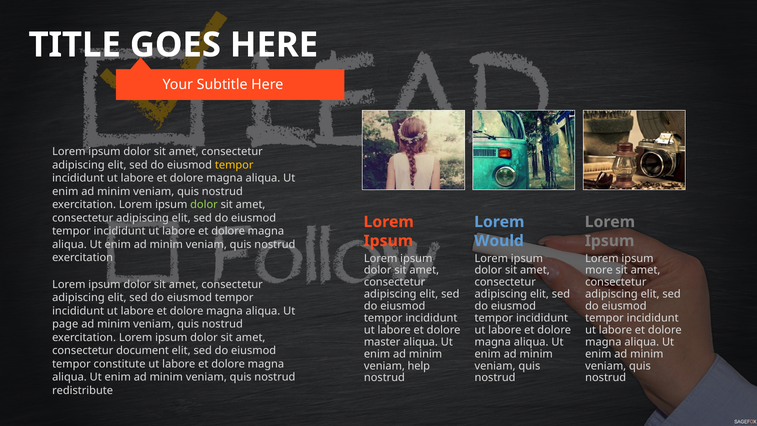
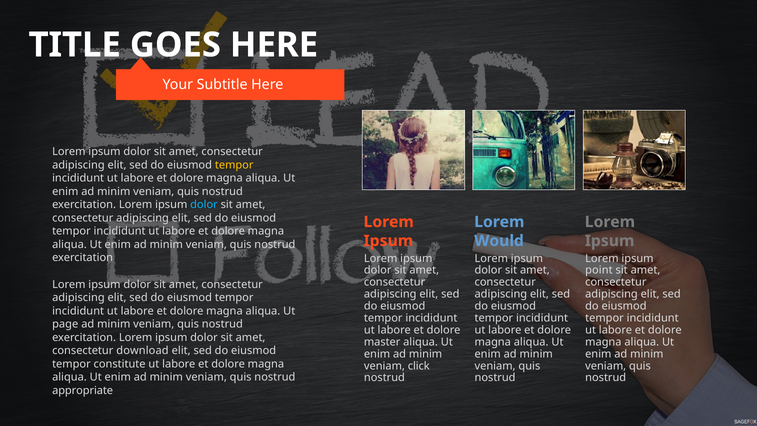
dolor at (204, 205) colour: light green -> light blue
more: more -> point
document: document -> download
help: help -> click
redistribute: redistribute -> appropriate
